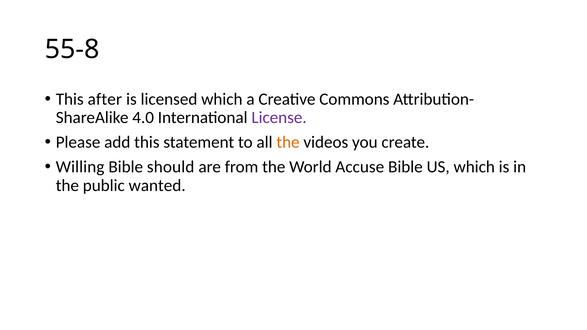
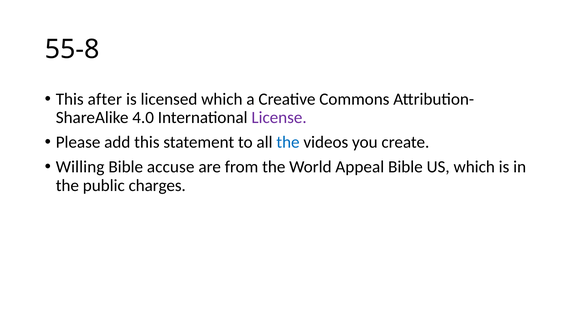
the at (288, 142) colour: orange -> blue
should: should -> accuse
Accuse: Accuse -> Appeal
wanted: wanted -> charges
